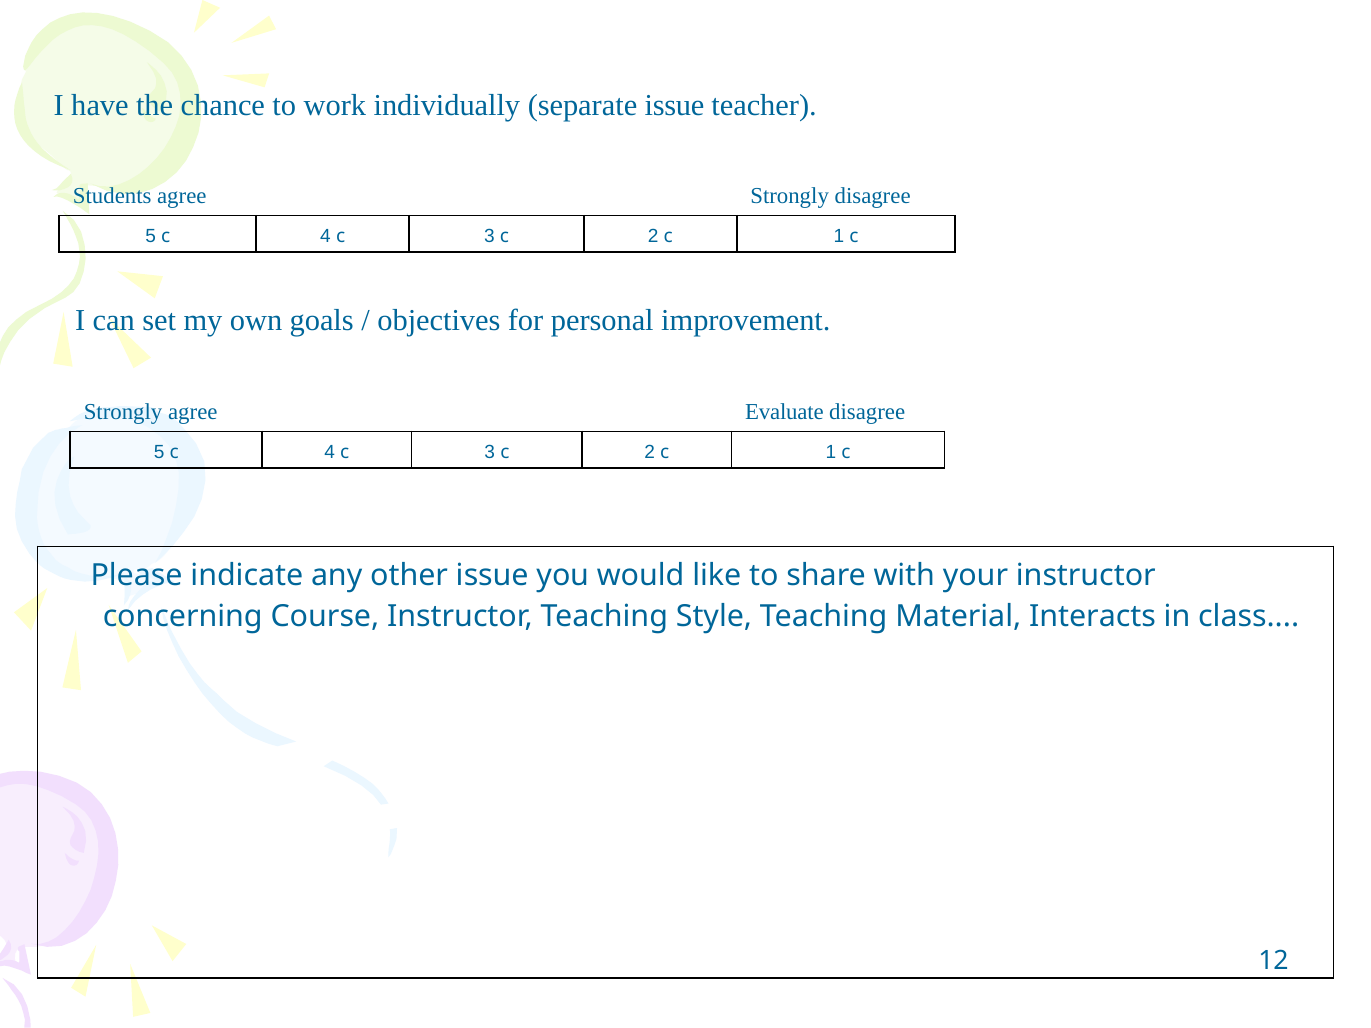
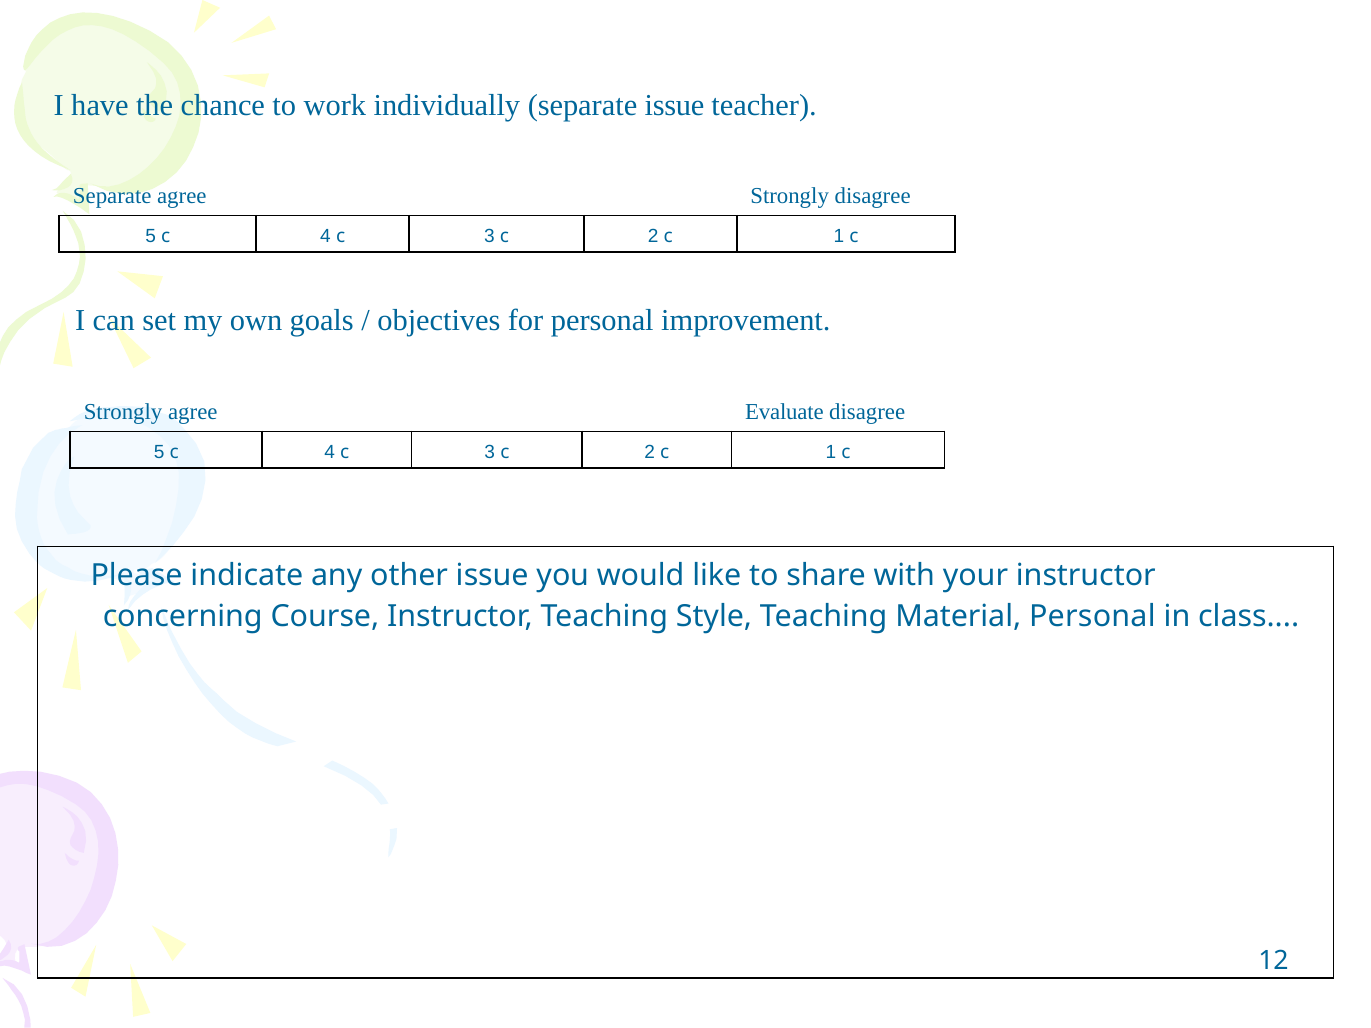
Students at (112, 196): Students -> Separate
Material Interacts: Interacts -> Personal
